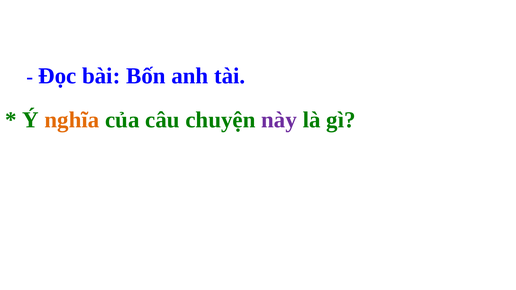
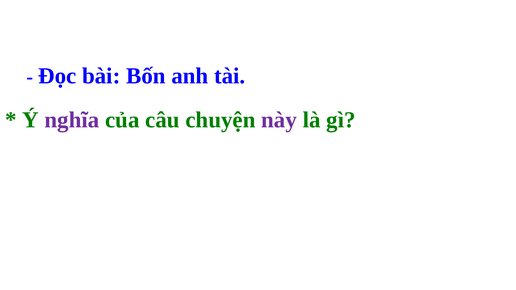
nghĩa colour: orange -> purple
